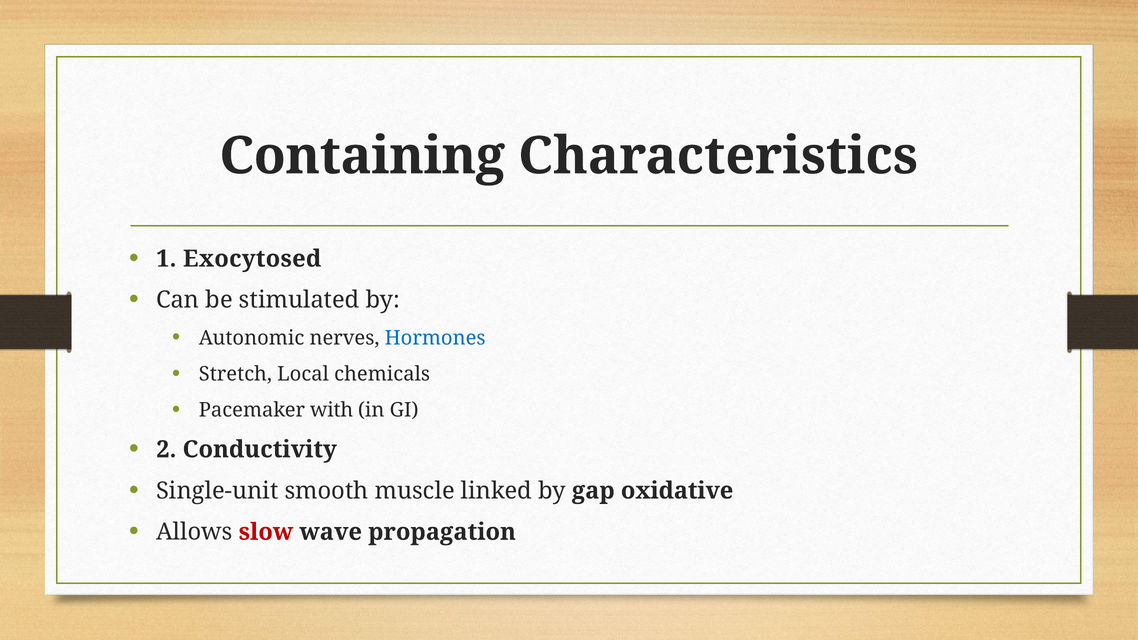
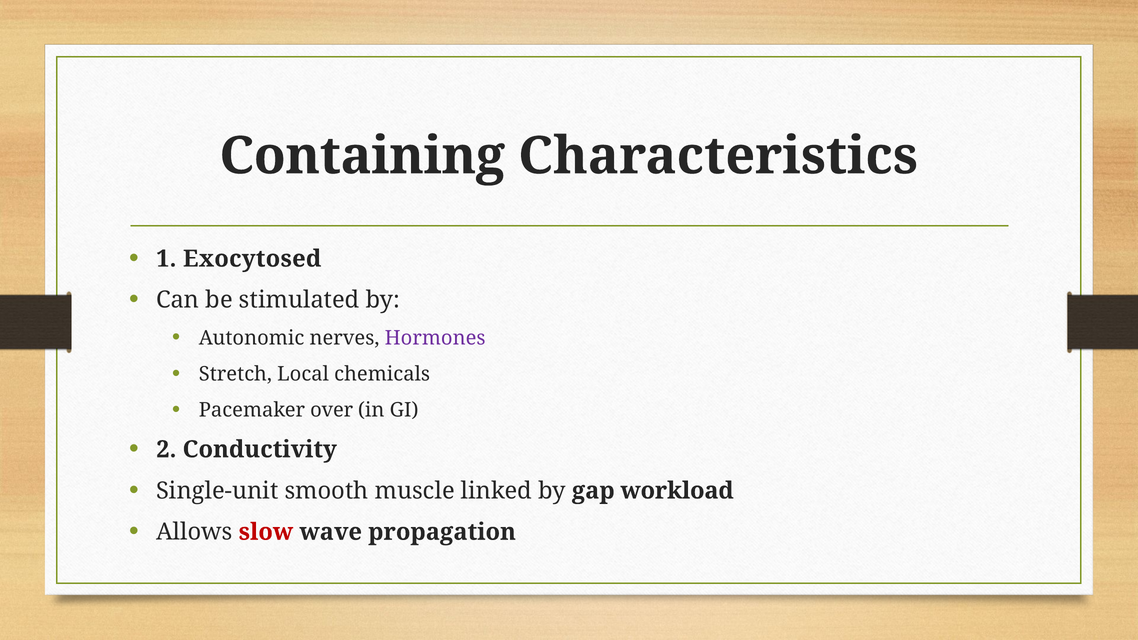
Hormones colour: blue -> purple
with: with -> over
oxidative: oxidative -> workload
